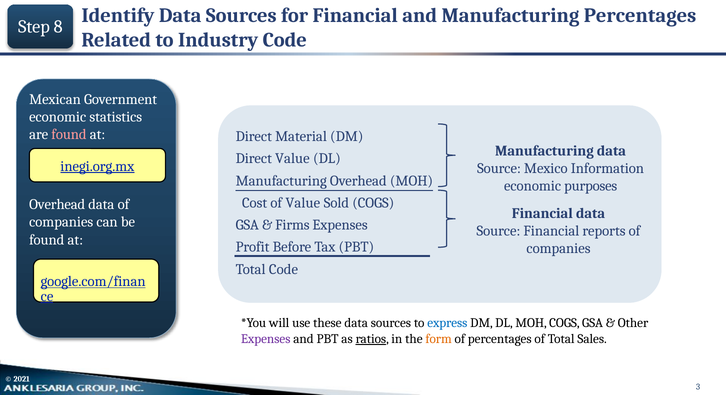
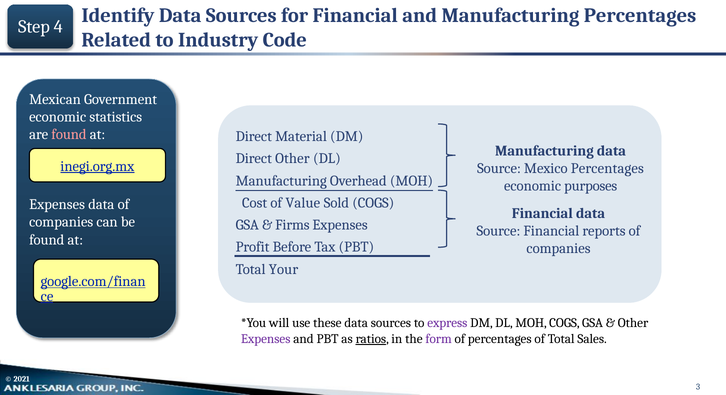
8: 8 -> 4
Direct Value: Value -> Other
Mexico Information: Information -> Percentages
Overhead at (57, 205): Overhead -> Expenses
Total Code: Code -> Your
express colour: blue -> purple
form colour: orange -> purple
